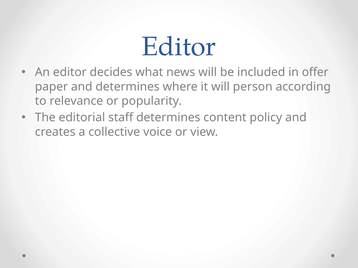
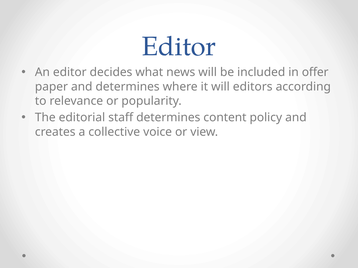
person: person -> editors
